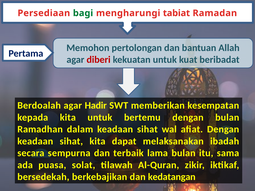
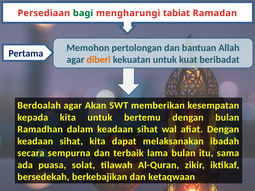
diberi colour: red -> orange
Hadir: Hadir -> Akan
kedatangan: kedatangan -> ketaqwaan
